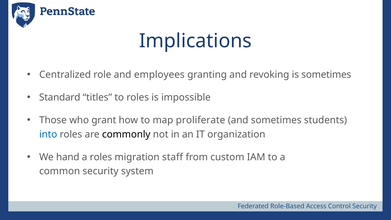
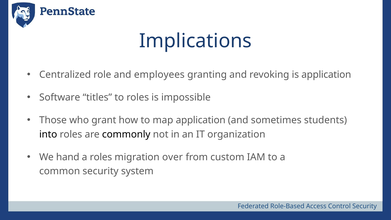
is sometimes: sometimes -> application
Standard: Standard -> Software
map proliferate: proliferate -> application
into colour: blue -> black
staff: staff -> over
